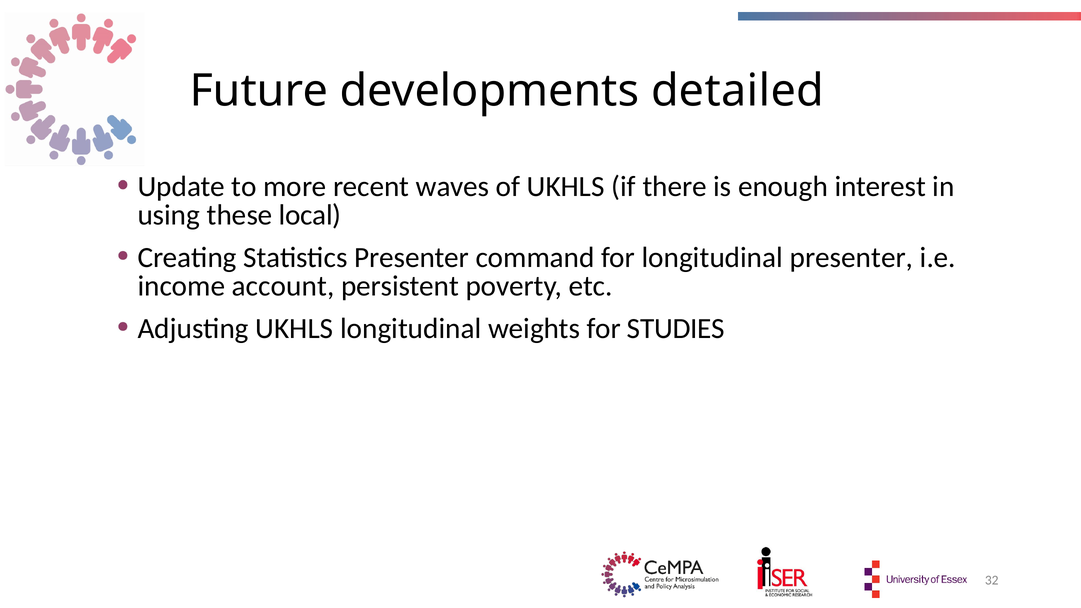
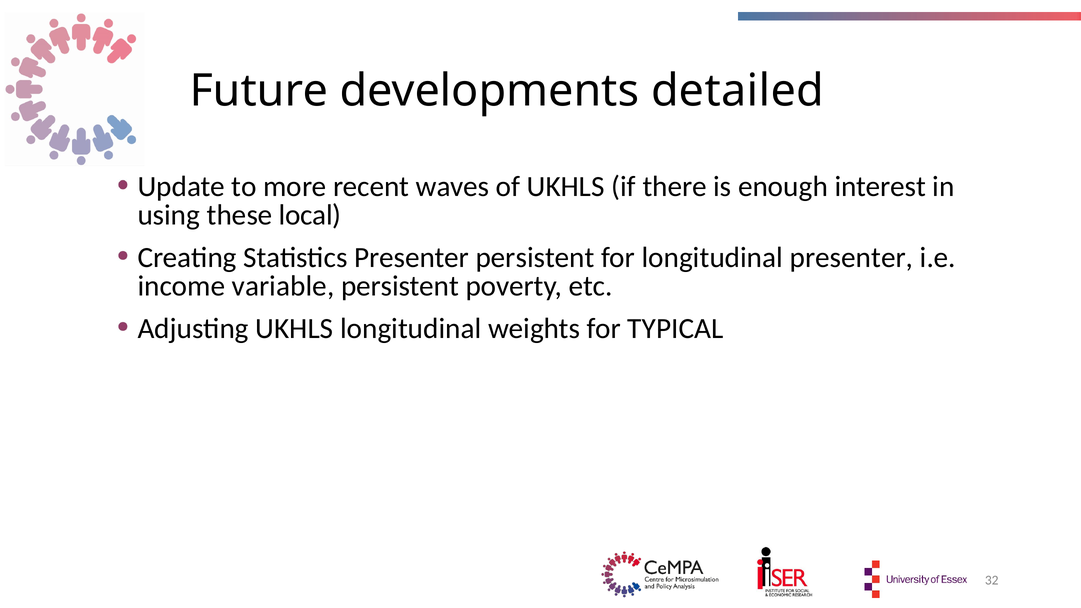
Presenter command: command -> persistent
account: account -> variable
STUDIES: STUDIES -> TYPICAL
